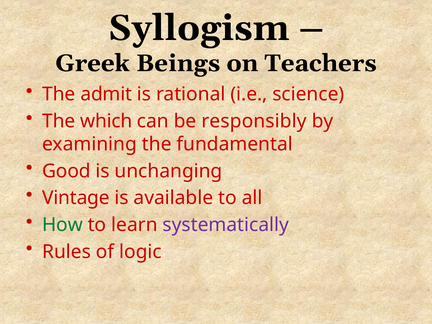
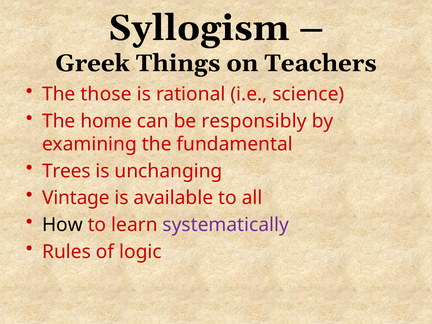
Beings: Beings -> Things
admit: admit -> those
which: which -> home
Good: Good -> Trees
How colour: green -> black
